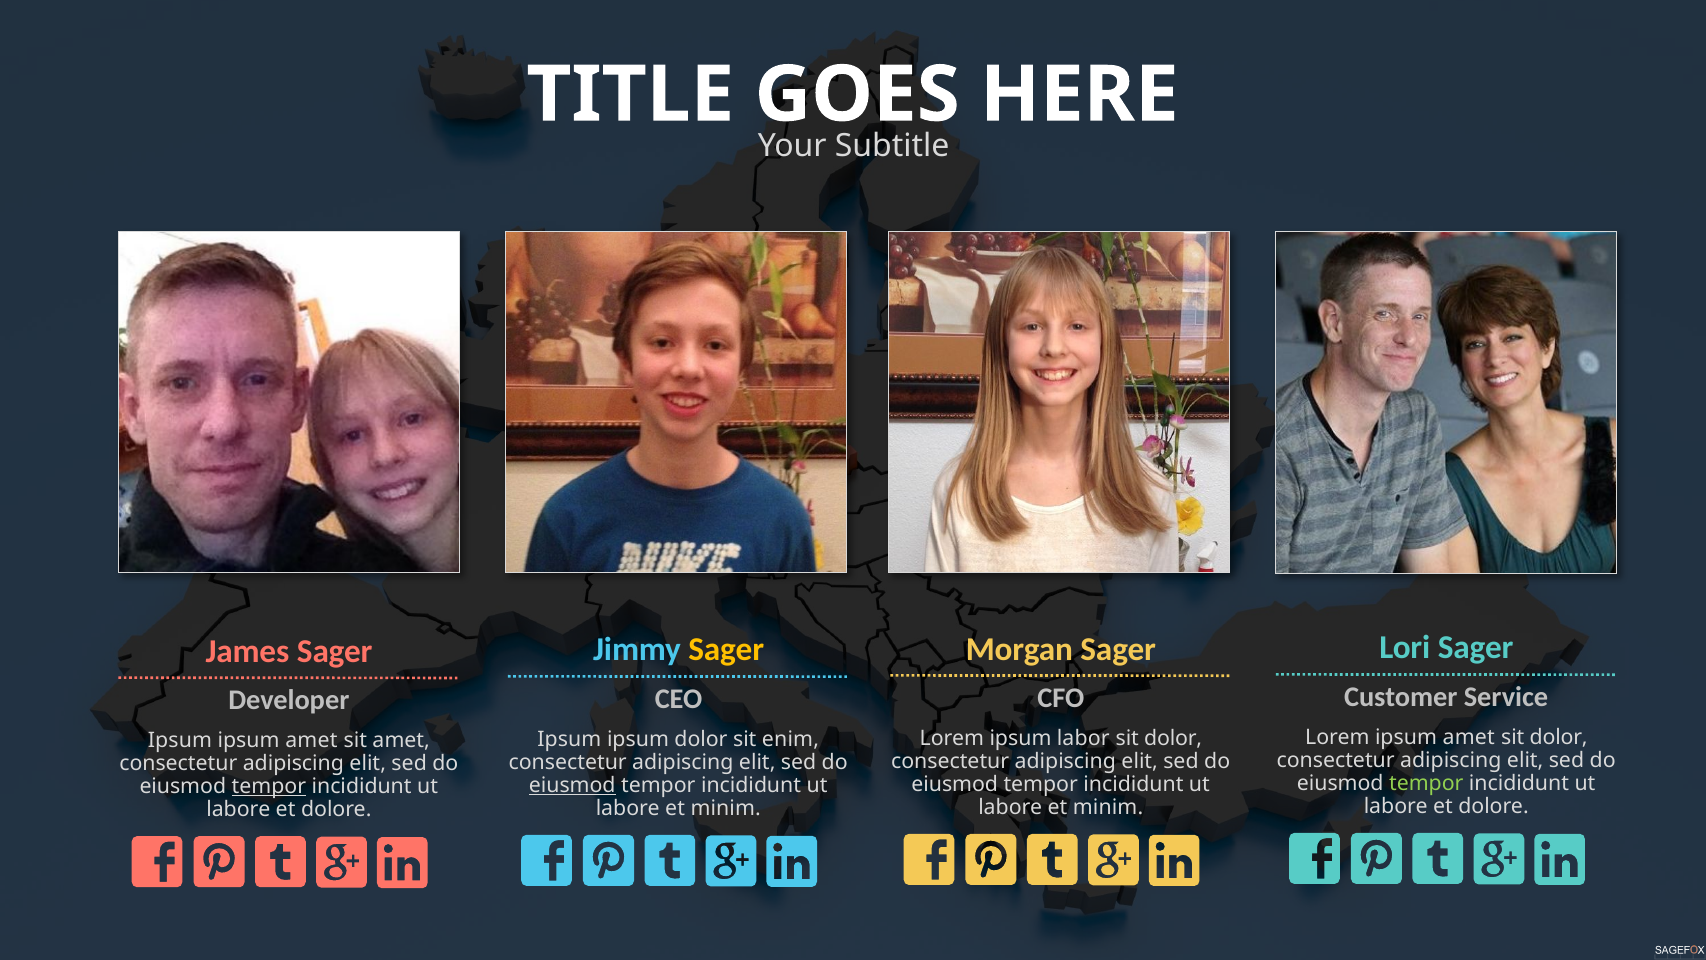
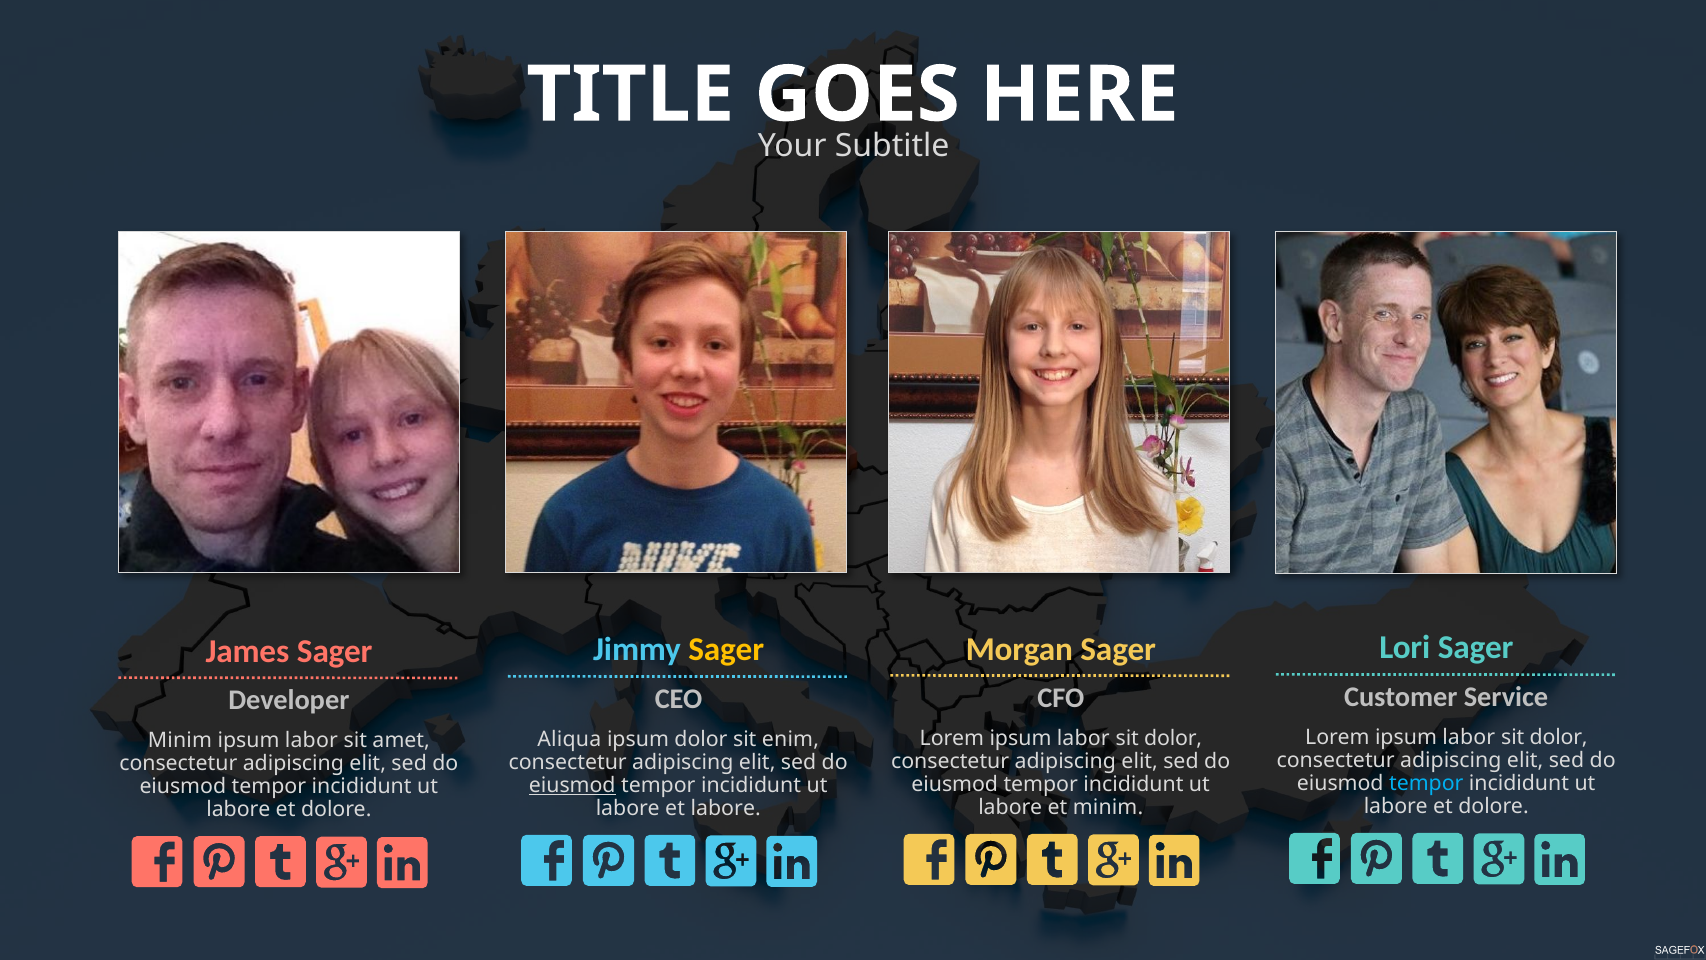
amet at (1469, 737): amet -> labor
Ipsum at (569, 739): Ipsum -> Aliqua
Ipsum at (180, 740): Ipsum -> Minim
amet at (311, 740): amet -> labor
tempor at (1426, 783) colour: light green -> light blue
tempor at (269, 786) underline: present -> none
minim at (726, 808): minim -> labore
